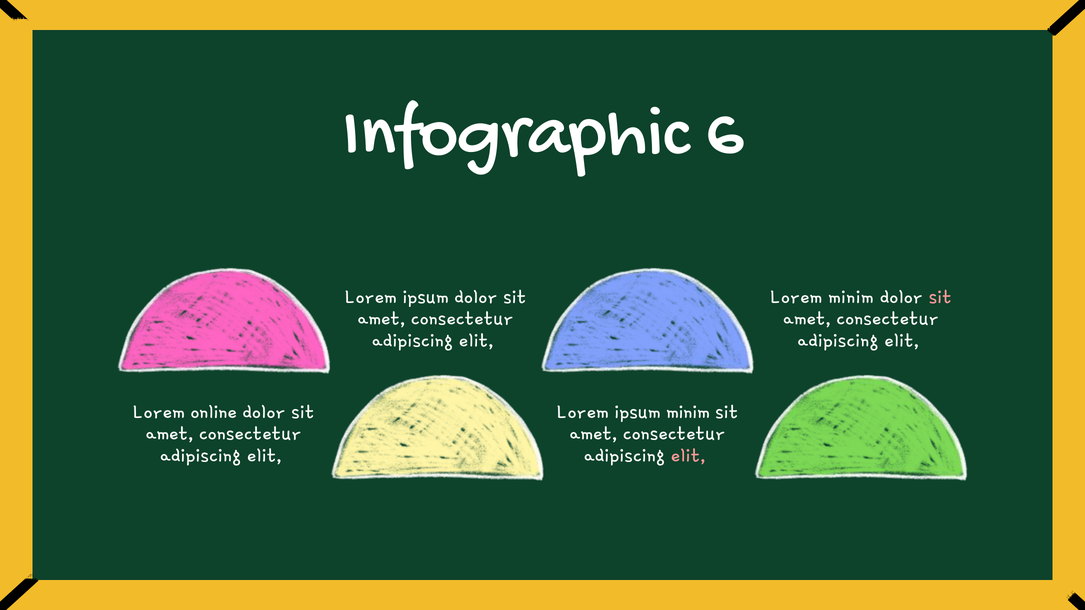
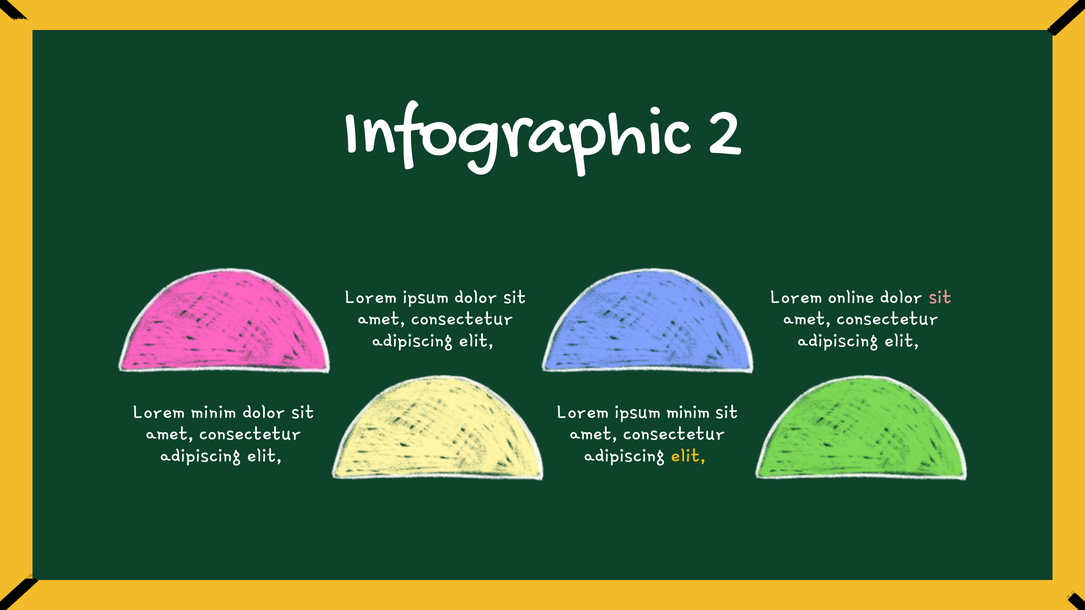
6: 6 -> 2
Lorem minim: minim -> online
Lorem online: online -> minim
elit at (688, 454) colour: pink -> yellow
